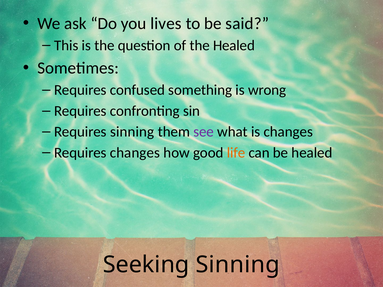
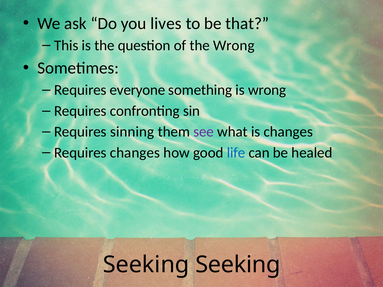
said: said -> that
the Healed: Healed -> Wrong
confused: confused -> everyone
life colour: orange -> blue
Seeking Sinning: Sinning -> Seeking
